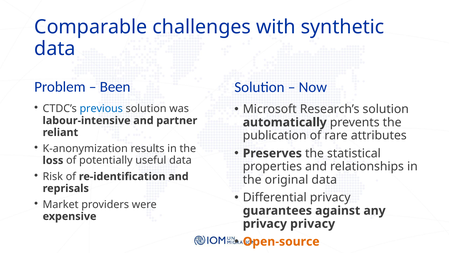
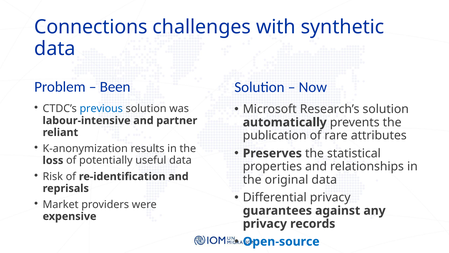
Comparable: Comparable -> Connections
privacy privacy: privacy -> records
Open-source colour: orange -> blue
